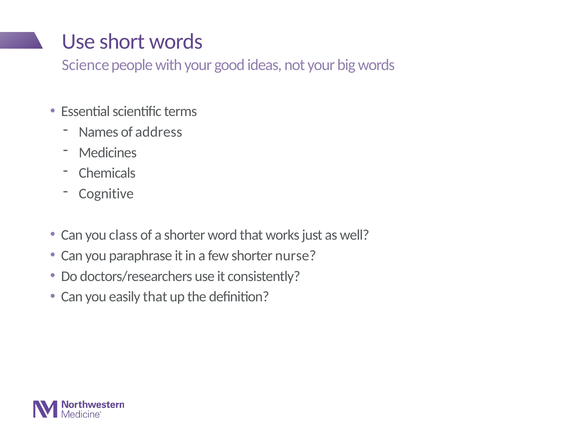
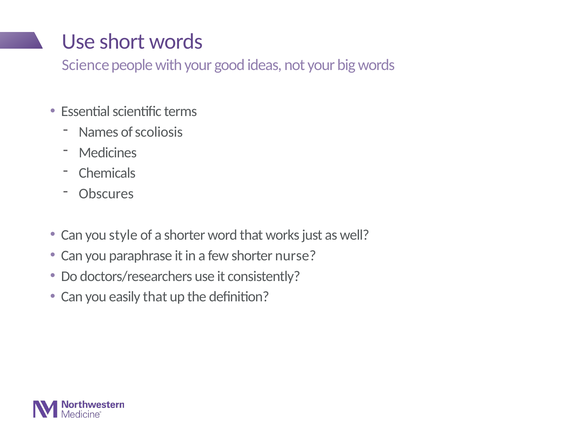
address: address -> scoliosis
Cognitive: Cognitive -> Obscures
class: class -> style
